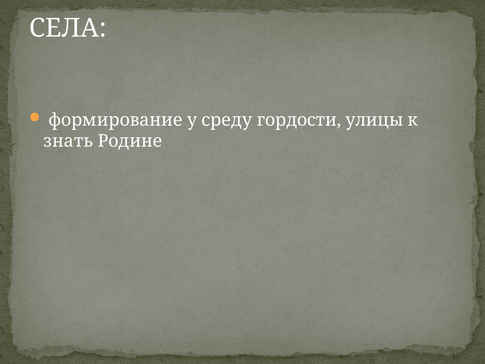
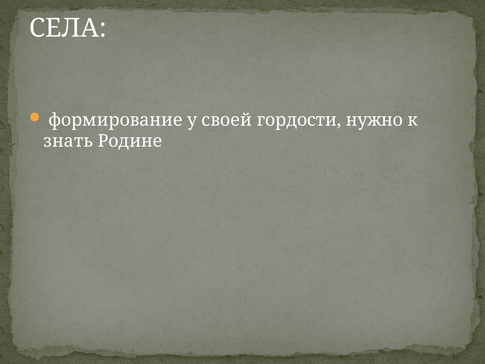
среду: среду -> своей
улицы: улицы -> нужно
